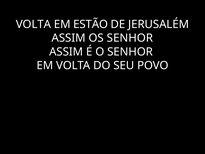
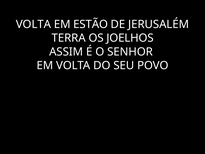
ASSIM at (69, 38): ASSIM -> TERRA
OS SENHOR: SENHOR -> JOELHOS
